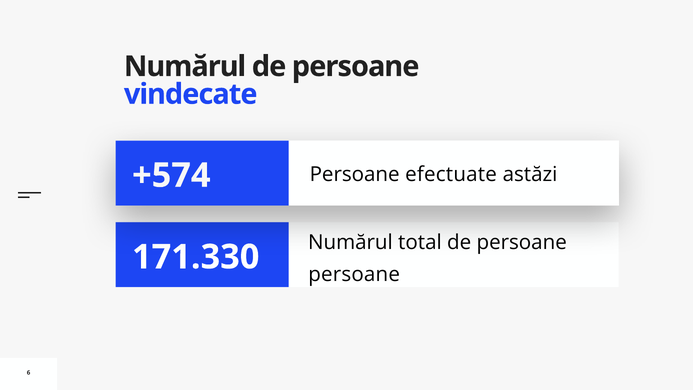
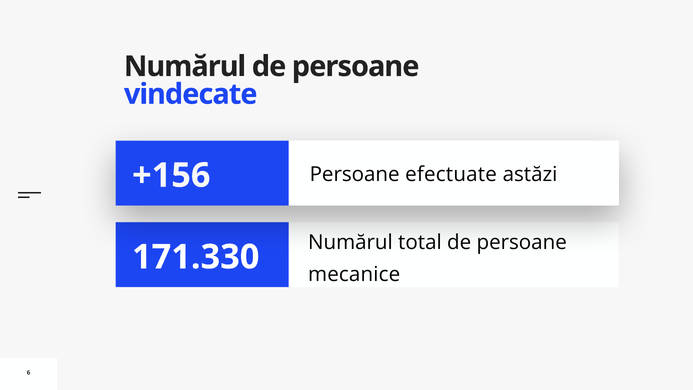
+574: +574 -> +156
persoane at (354, 274): persoane -> mecanice
